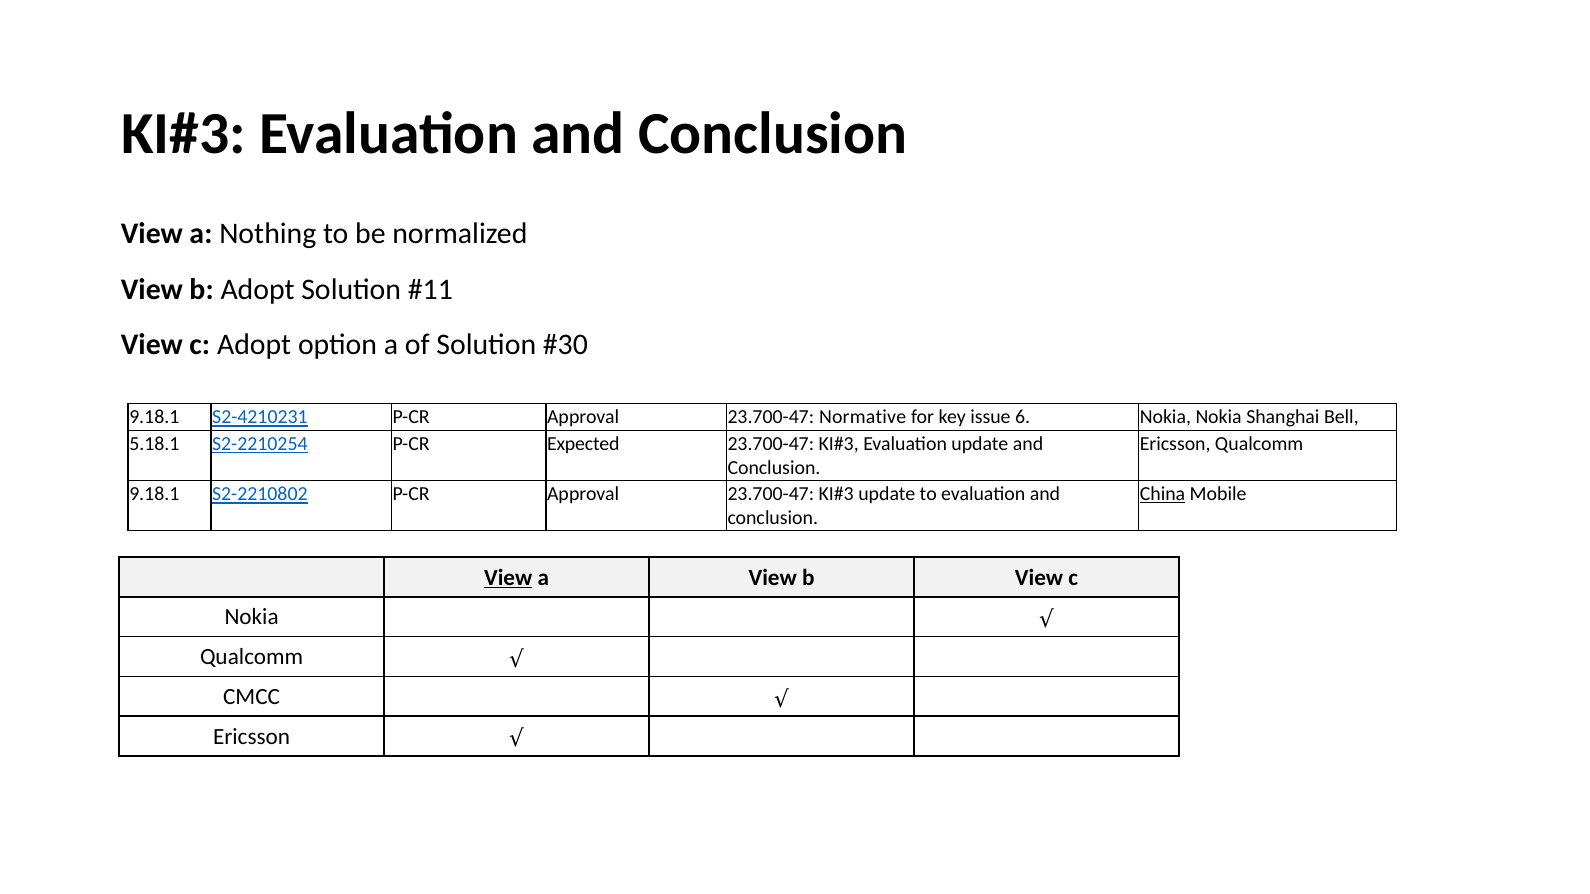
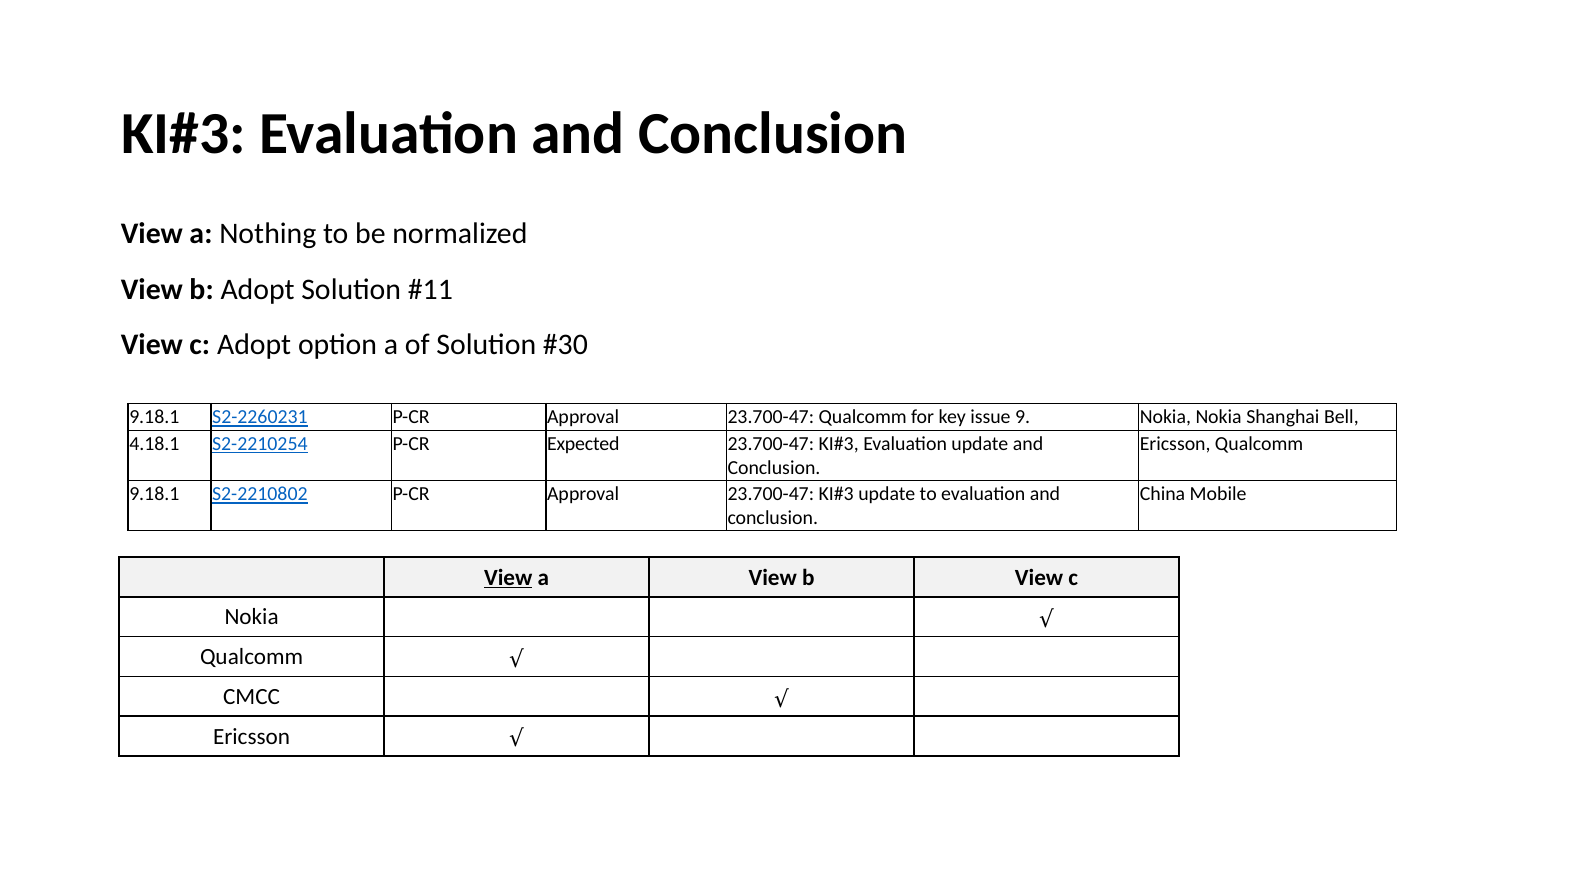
S2-4210231: S2-4210231 -> S2-2260231
23.700-47 Normative: Normative -> Qualcomm
6: 6 -> 9
5.18.1: 5.18.1 -> 4.18.1
China underline: present -> none
